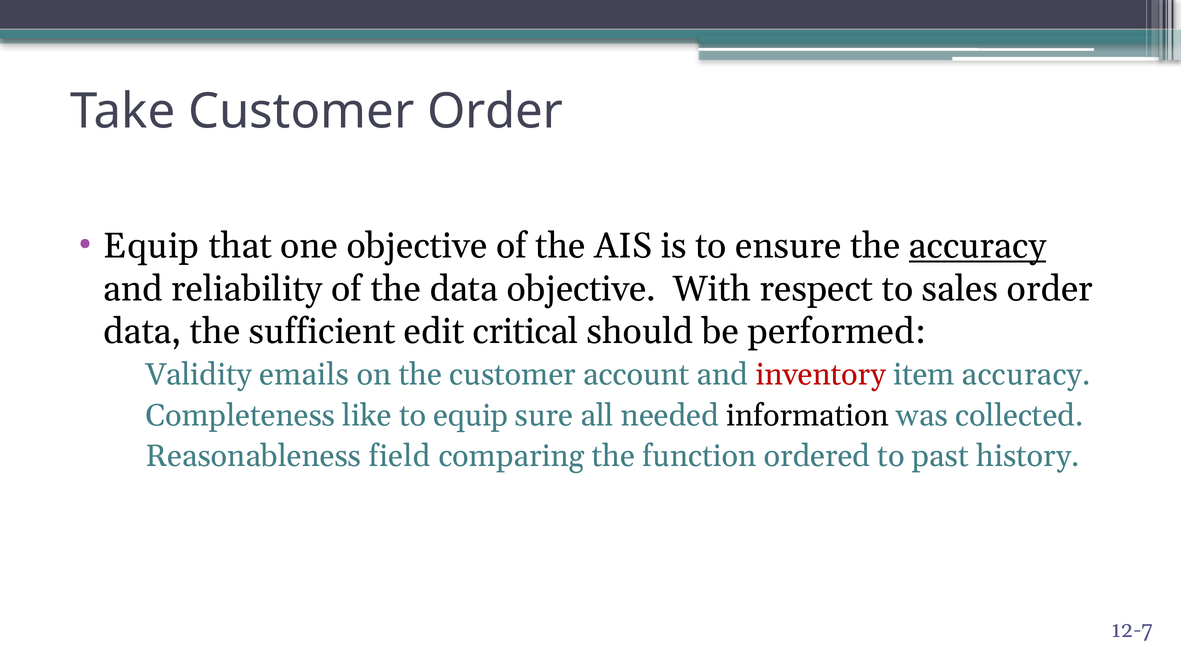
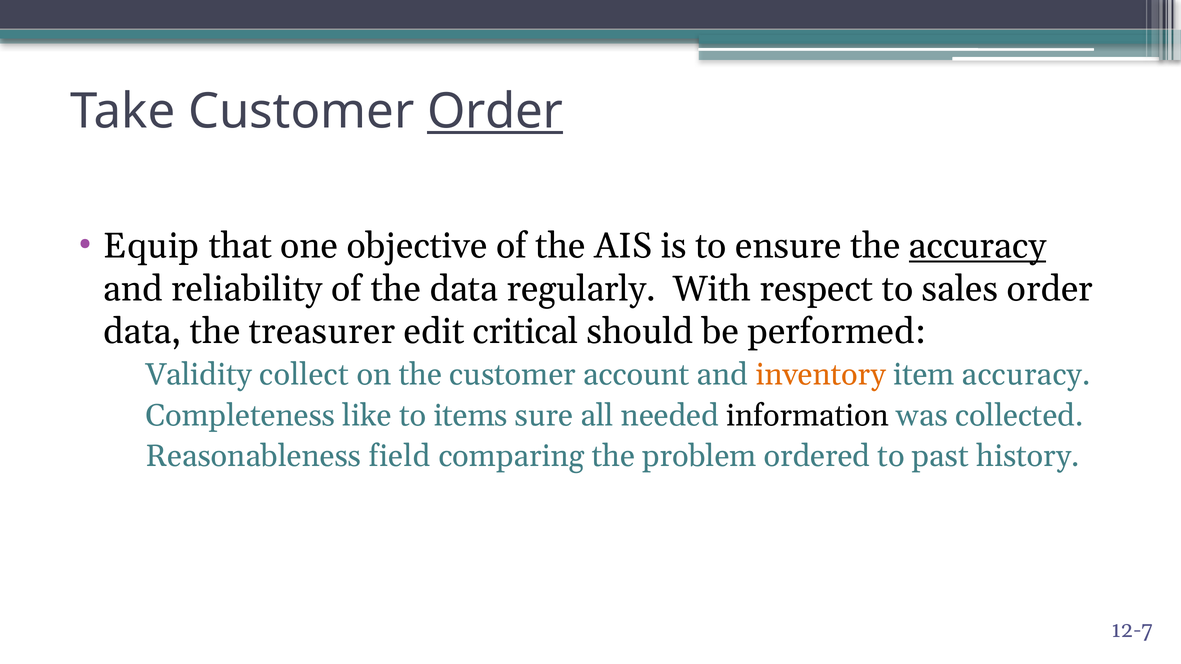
Order at (495, 112) underline: none -> present
data objective: objective -> regularly
sufficient: sufficient -> treasurer
emails: emails -> collect
inventory colour: red -> orange
to equip: equip -> items
function: function -> problem
